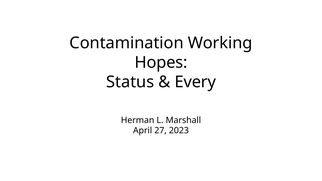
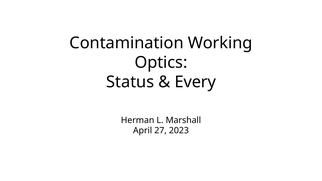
Hopes: Hopes -> Optics
